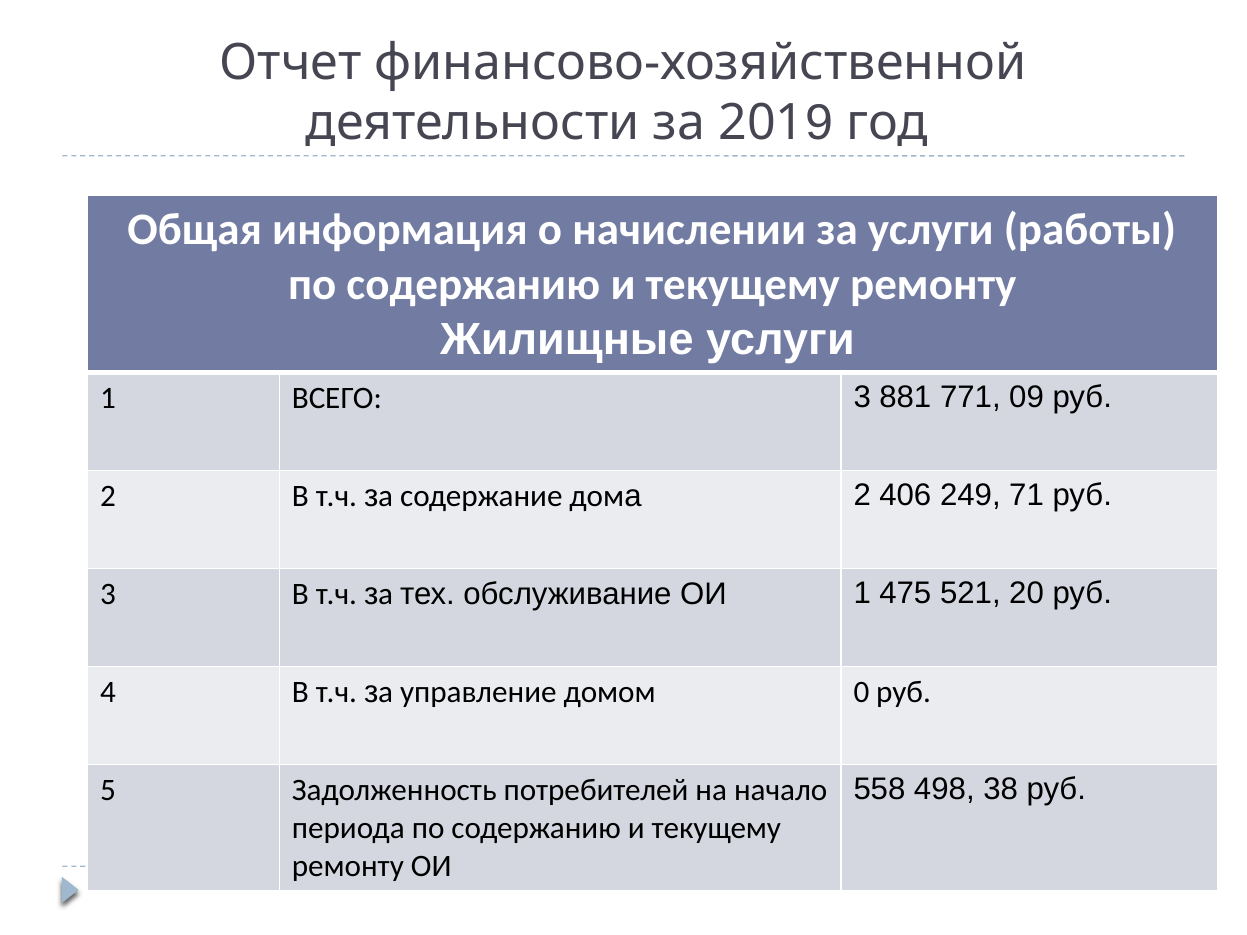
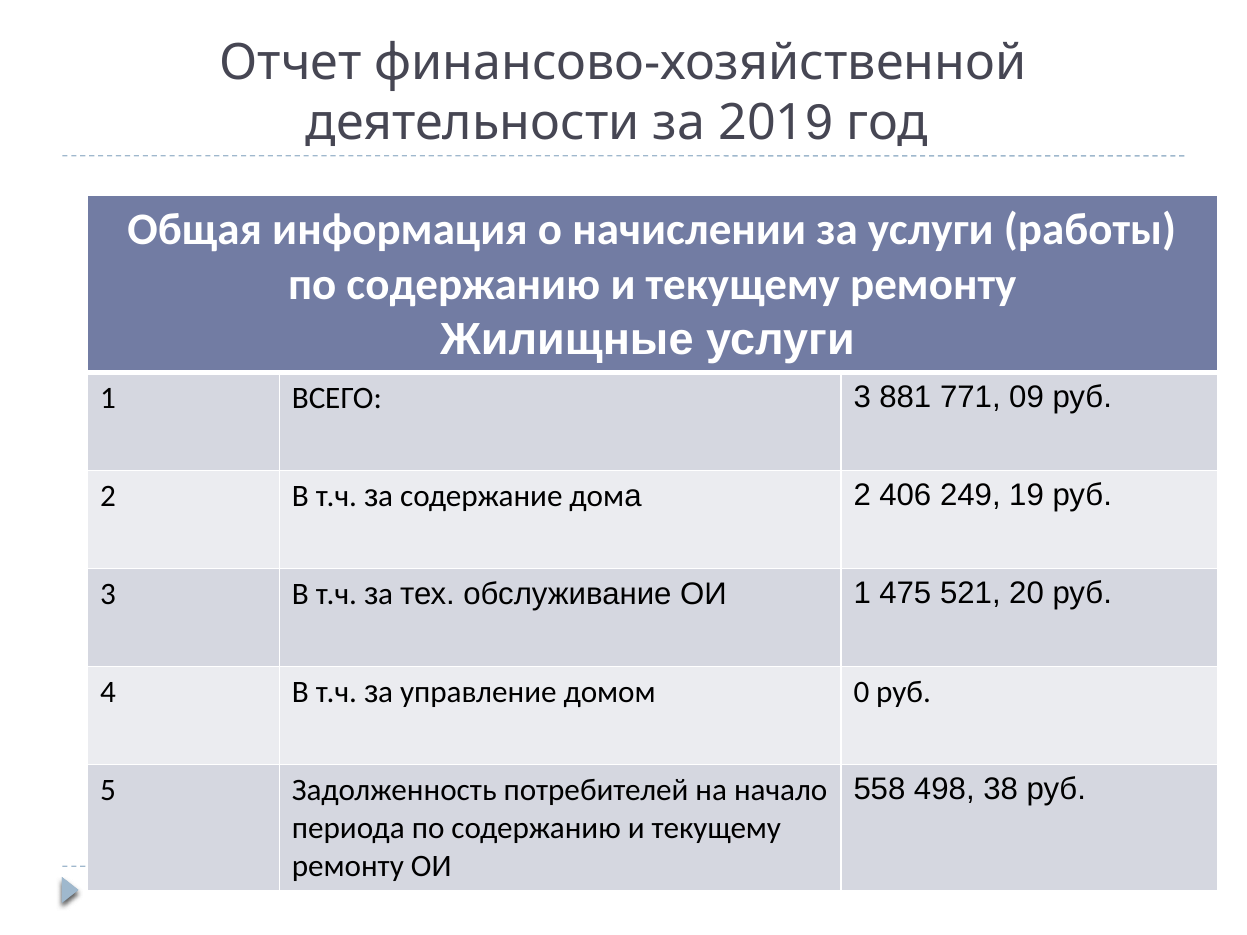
71: 71 -> 19
